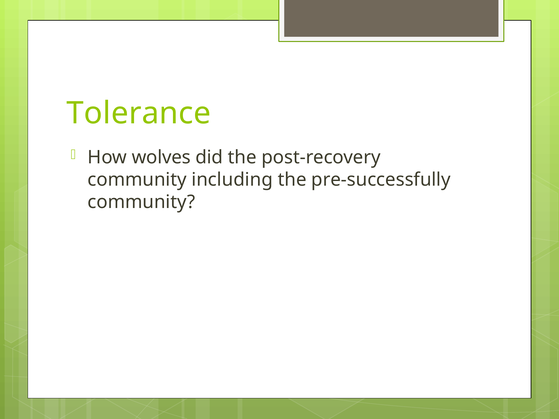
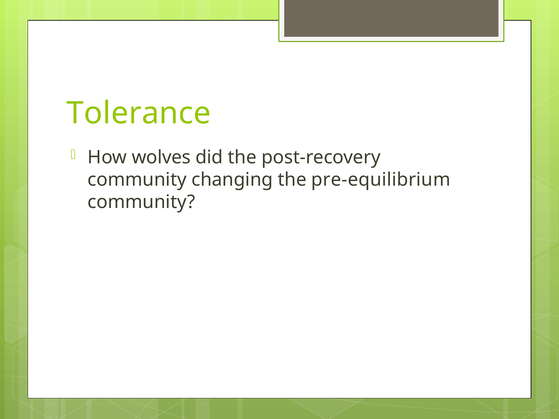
including: including -> changing
pre-successfully: pre-successfully -> pre-equilibrium
